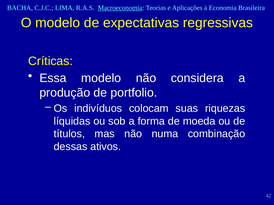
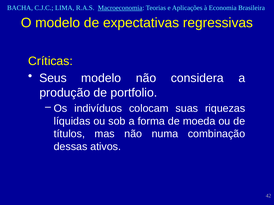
Essa: Essa -> Seus
